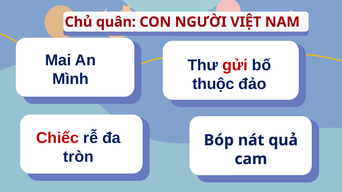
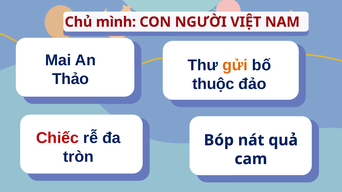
quân: quân -> mình
gửi colour: red -> orange
Mình: Mình -> Thảo
